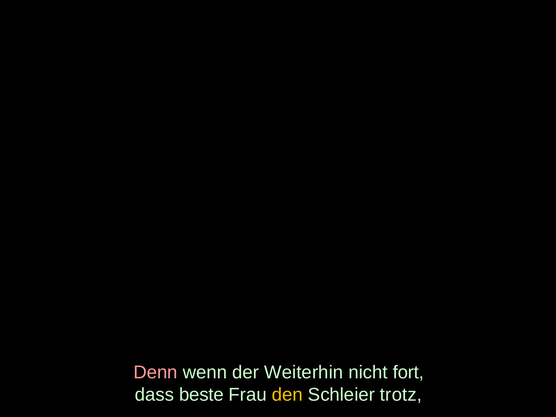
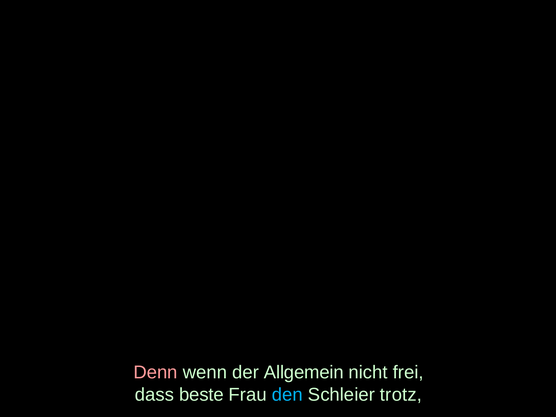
Weiterhin: Weiterhin -> Allgemein
fort: fort -> frei
den colour: yellow -> light blue
